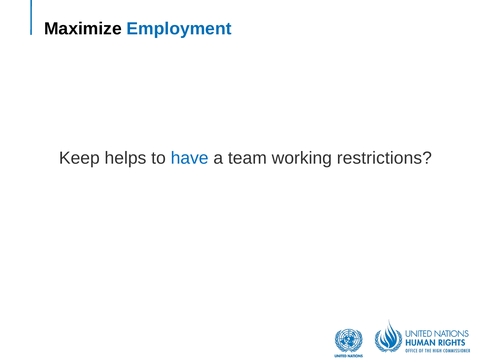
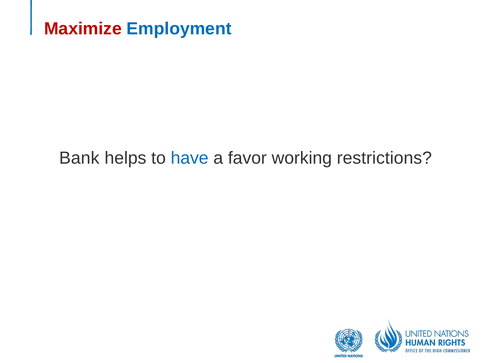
Maximize colour: black -> red
Keep: Keep -> Bank
team: team -> favor
